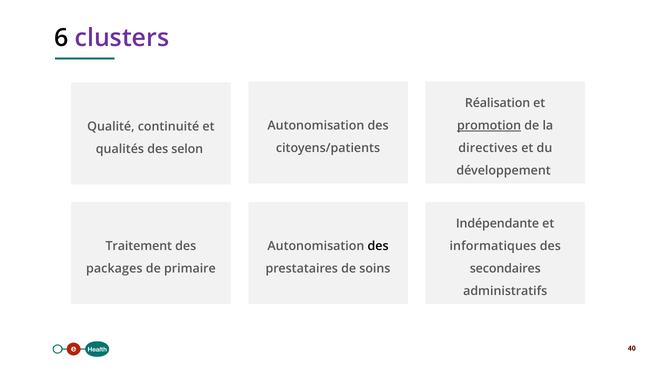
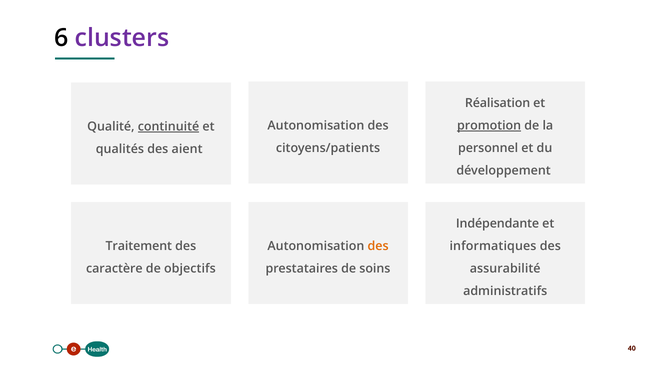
continuité underline: none -> present
directives: directives -> personnel
selon: selon -> aient
des at (378, 246) colour: black -> orange
packages: packages -> caractère
primaire: primaire -> objectifs
secondaires: secondaires -> assurabilité
